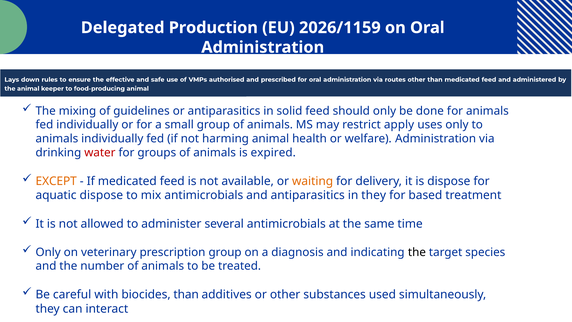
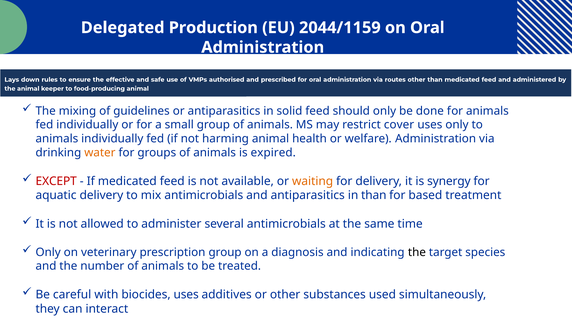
2026/1159: 2026/1159 -> 2044/1159
apply: apply -> cover
water colour: red -> orange
EXCEPT colour: orange -> red
is dispose: dispose -> synergy
aquatic dispose: dispose -> delivery
in they: they -> than
biocides than: than -> uses
